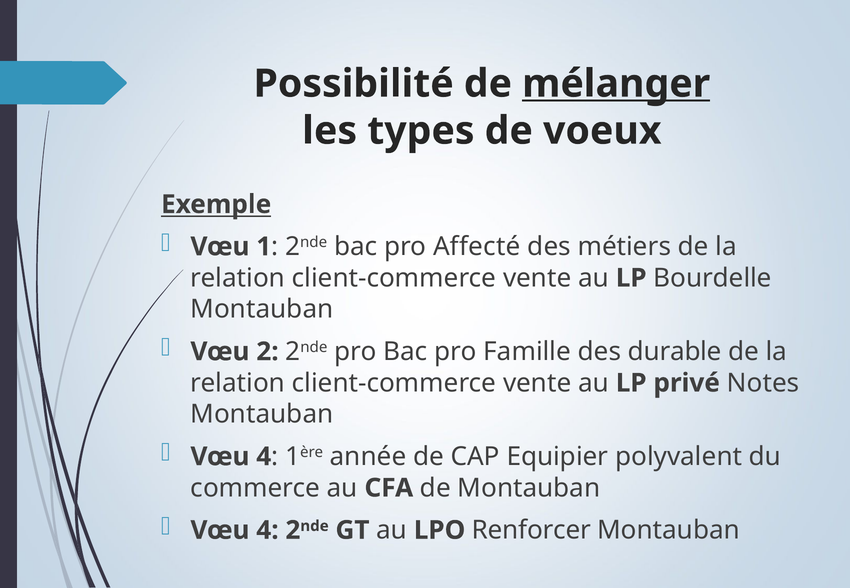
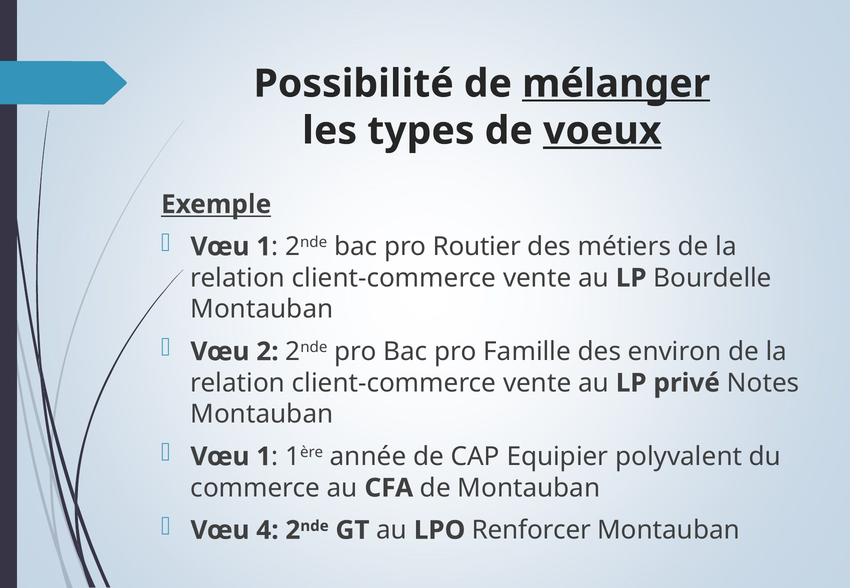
voeux underline: none -> present
Affecté: Affecté -> Routier
durable: durable -> environ
4 at (264, 457): 4 -> 1
